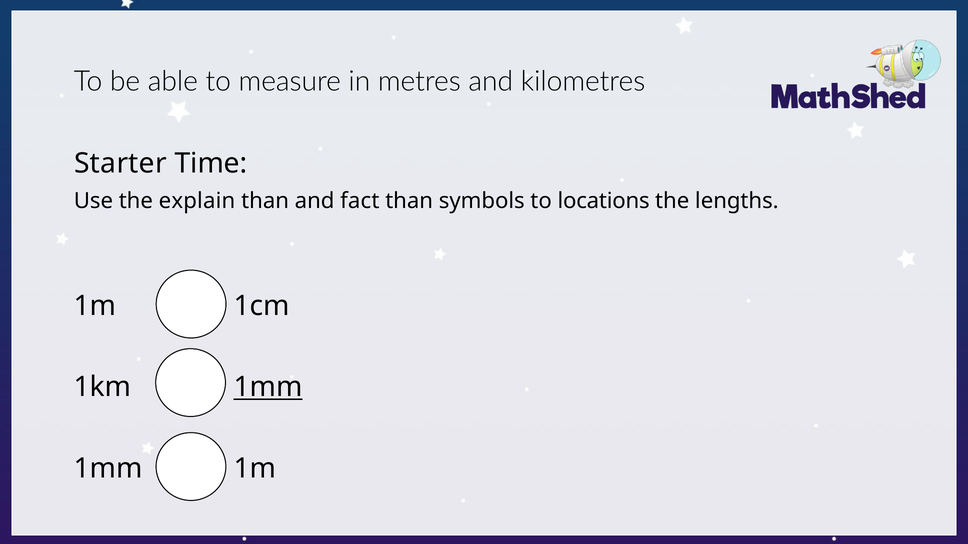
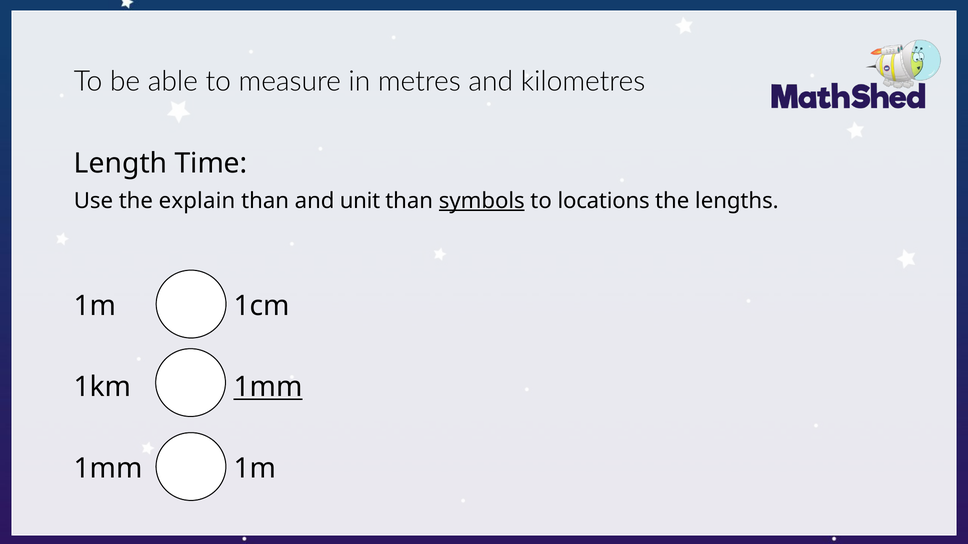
Starter: Starter -> Length
fact: fact -> unit
symbols underline: none -> present
